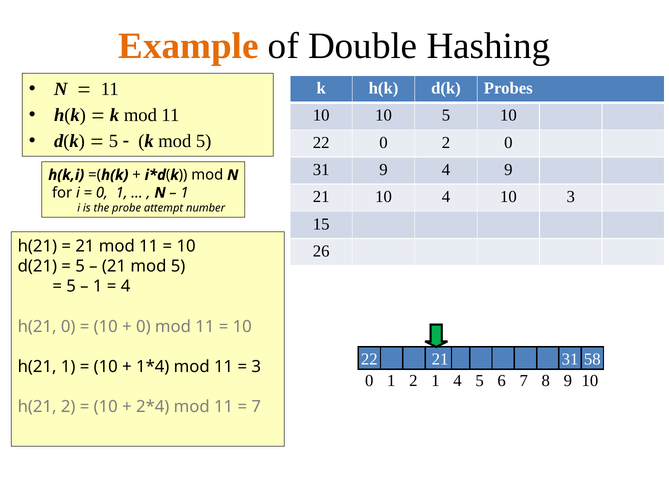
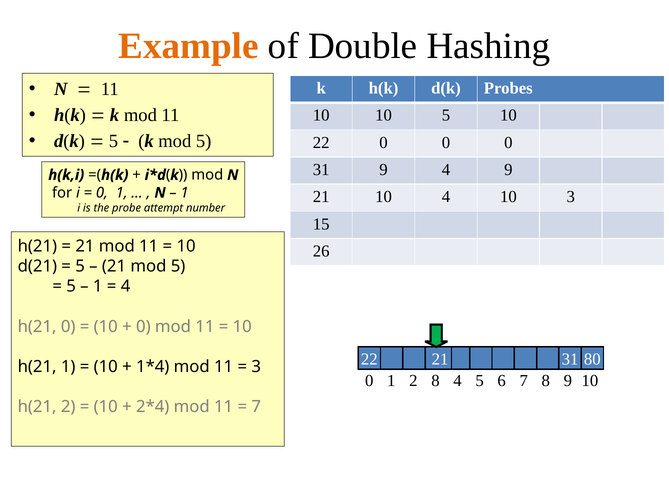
22 0 2: 2 -> 0
58: 58 -> 80
2 1: 1 -> 8
